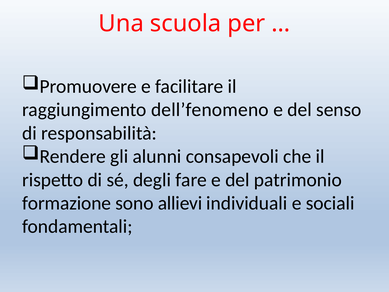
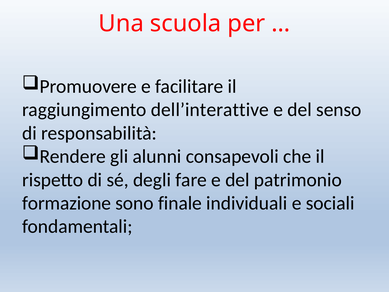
dell’fenomeno: dell’fenomeno -> dell’interattive
allievi: allievi -> finale
